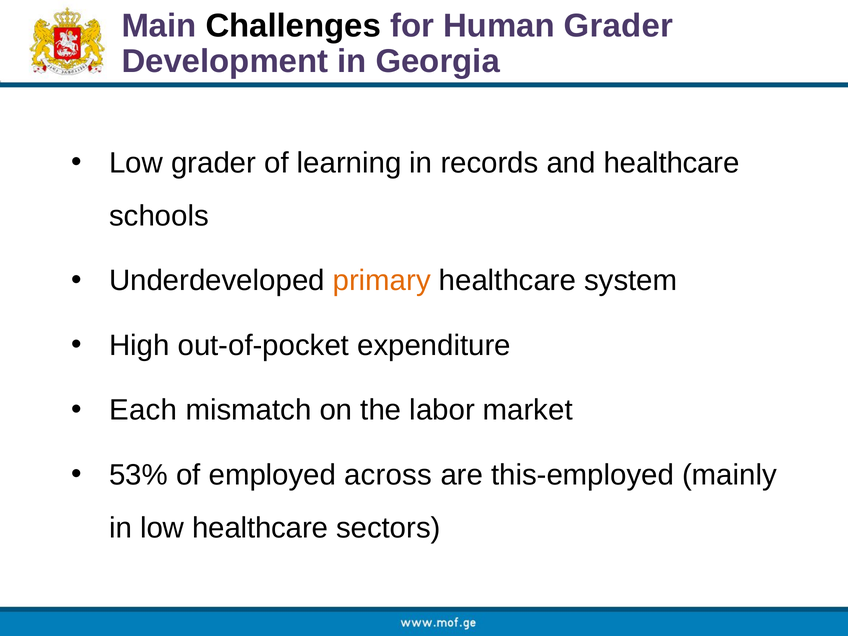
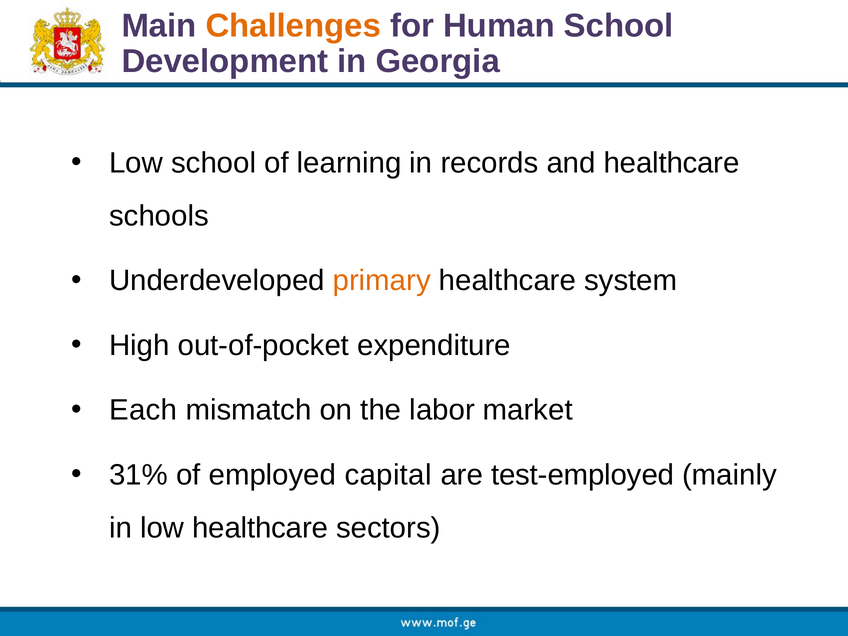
Challenges colour: black -> orange
Human Grader: Grader -> School
Low grader: grader -> school
53%: 53% -> 31%
across: across -> capital
this-employed: this-employed -> test-employed
